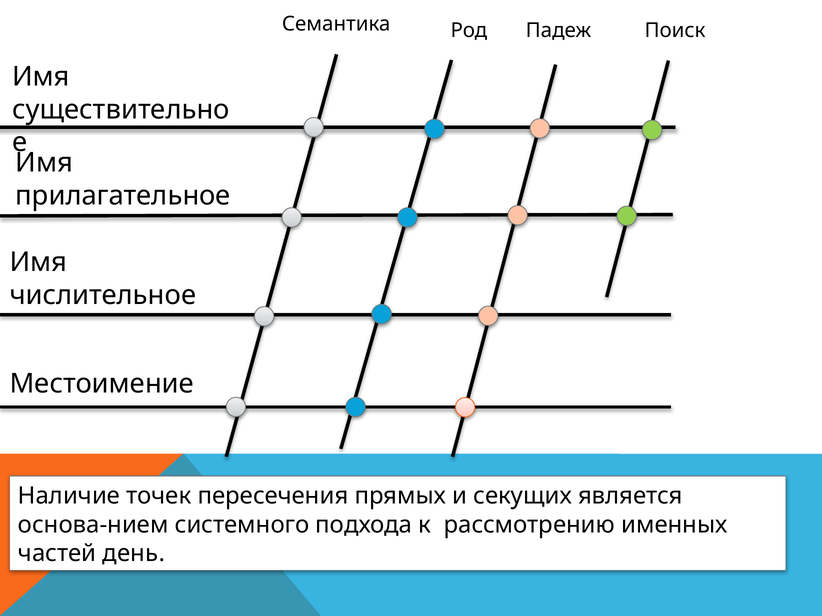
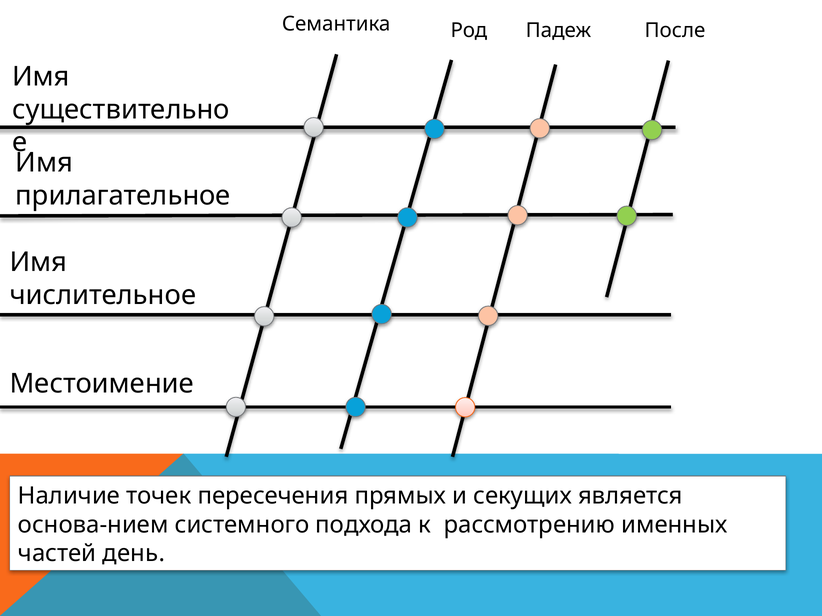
Поиск: Поиск -> После
